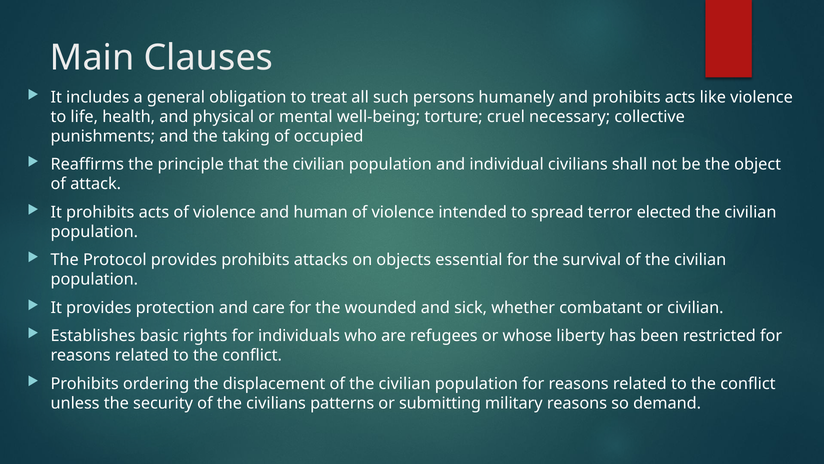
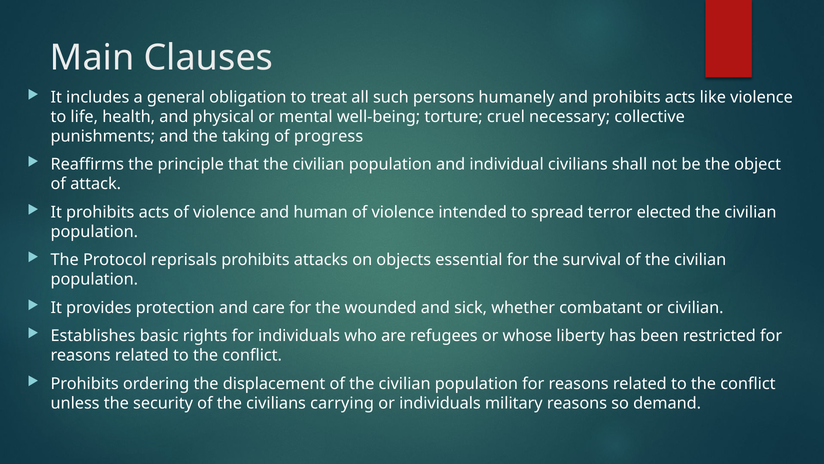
occupied: occupied -> progress
Protocol provides: provides -> reprisals
patterns: patterns -> carrying
or submitting: submitting -> individuals
